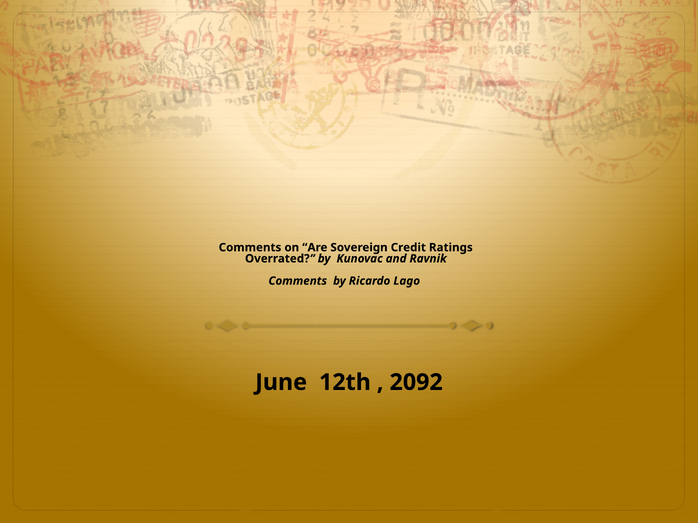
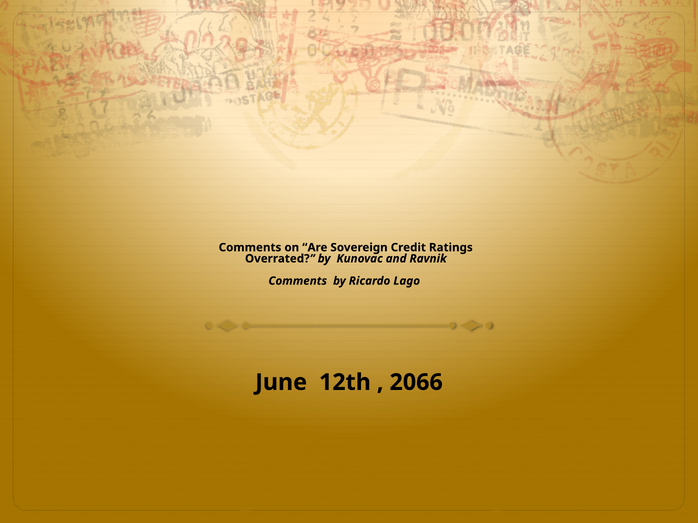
2092: 2092 -> 2066
